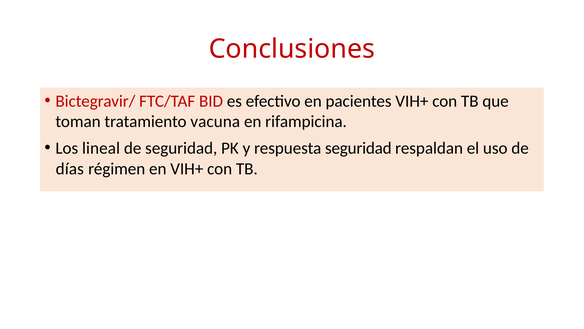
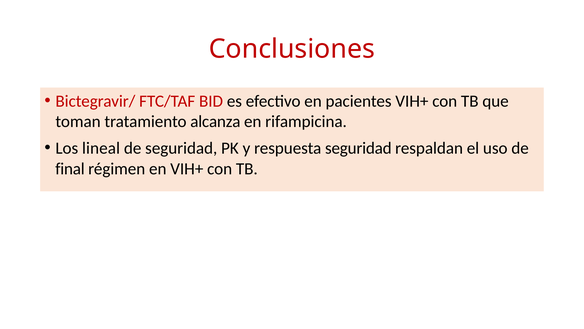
vacuna: vacuna -> alcanza
días: días -> final
